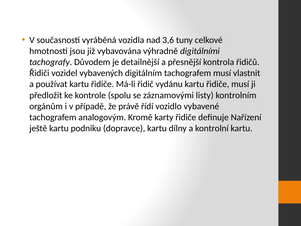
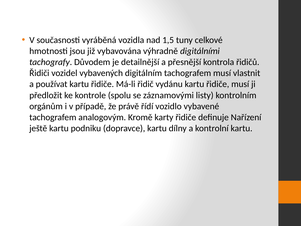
3,6: 3,6 -> 1,5
